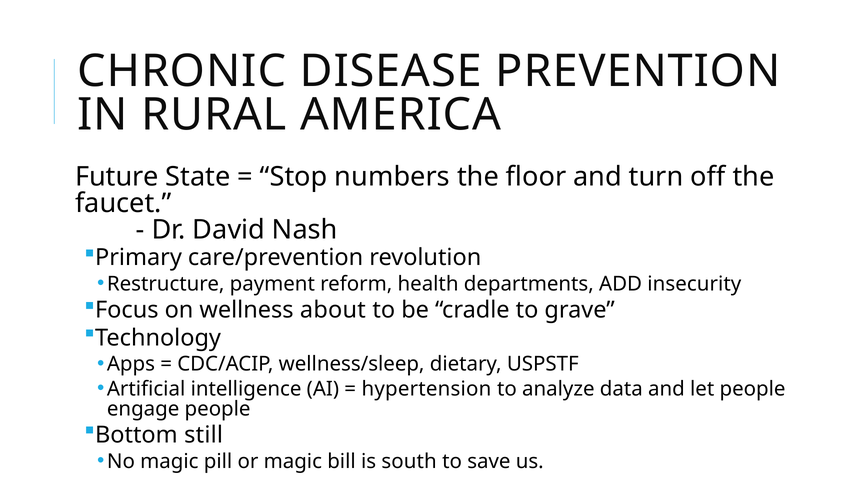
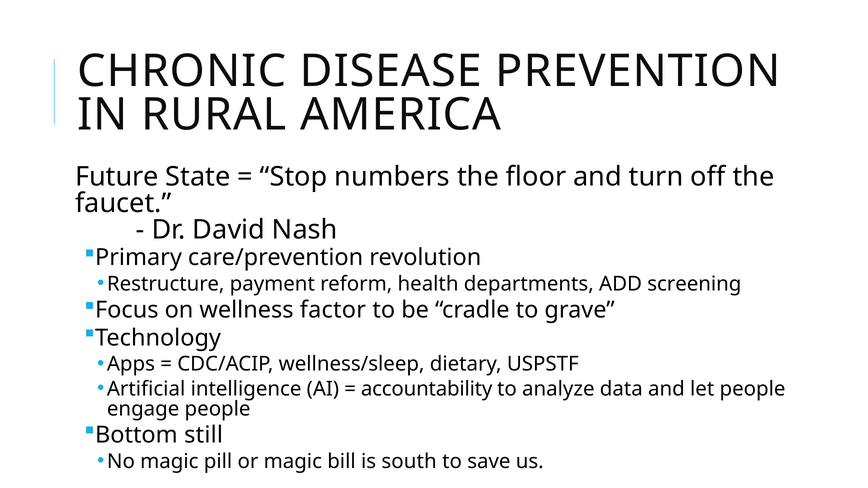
insecurity: insecurity -> screening
about: about -> factor
hypertension: hypertension -> accountability
